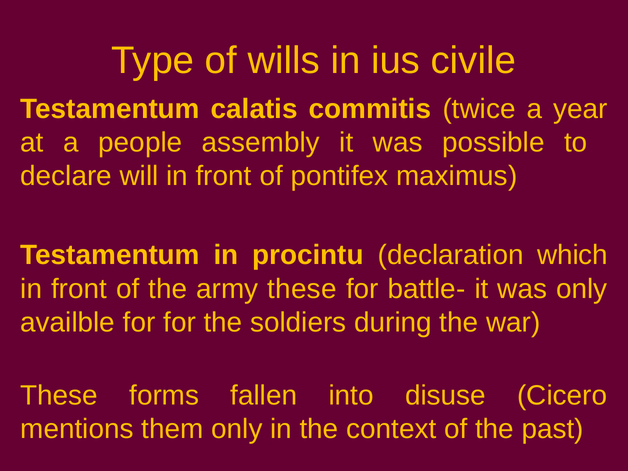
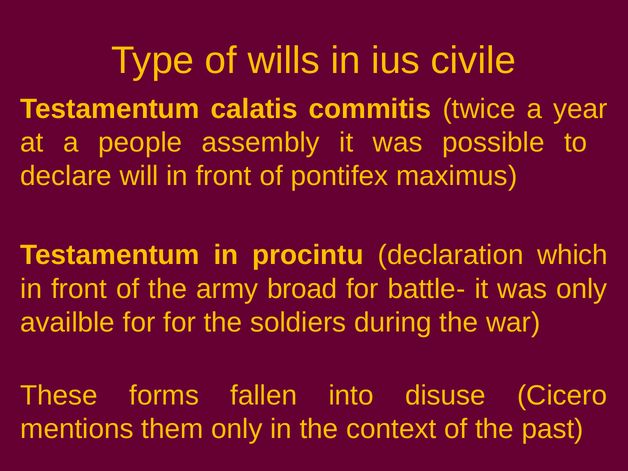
army these: these -> broad
